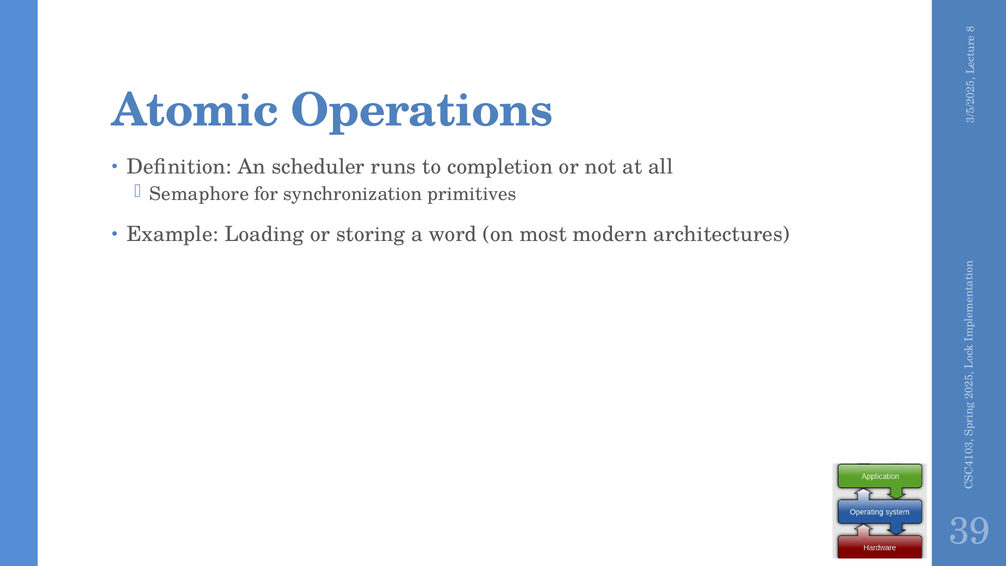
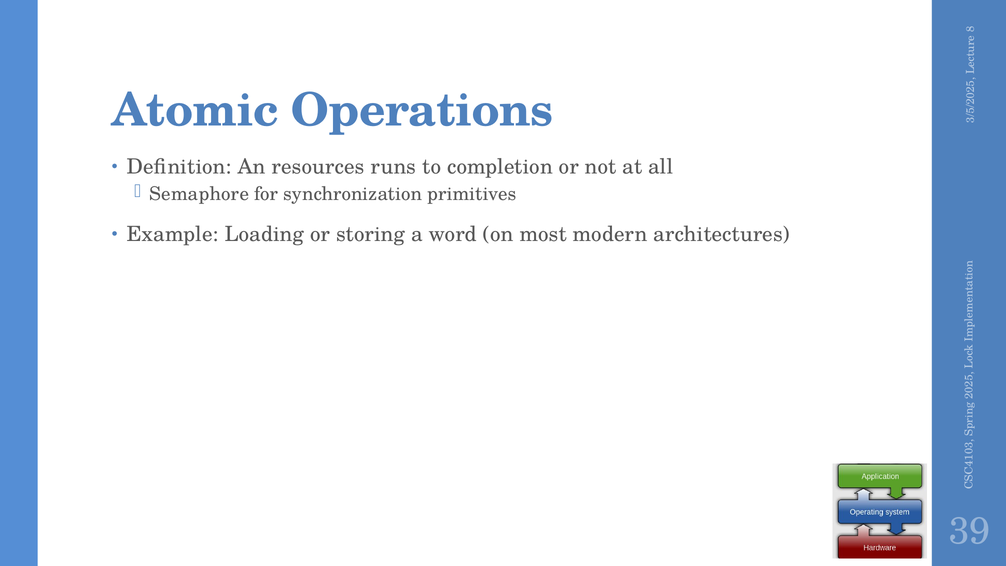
scheduler: scheduler -> resources
